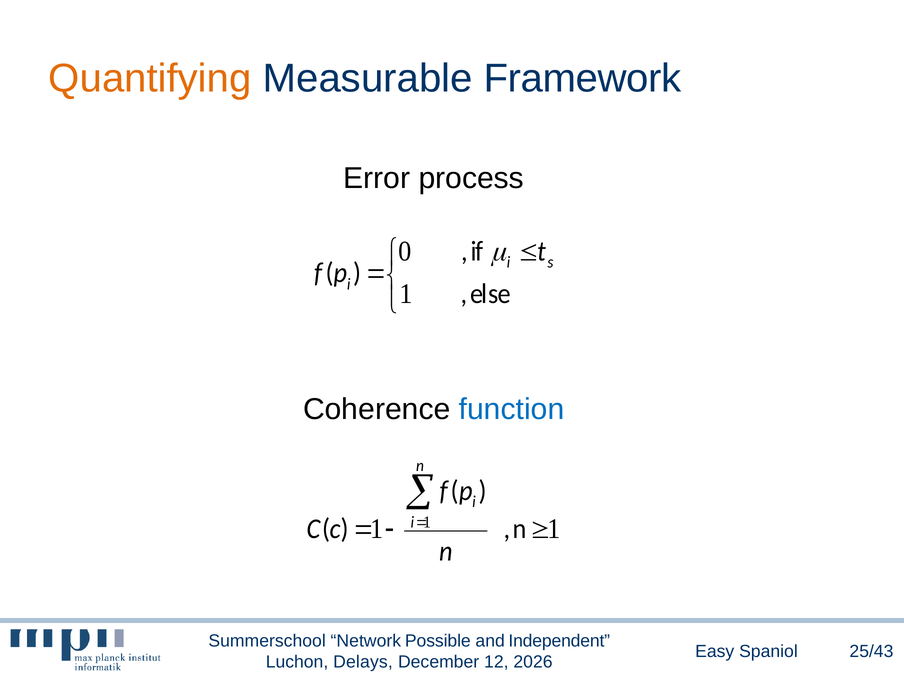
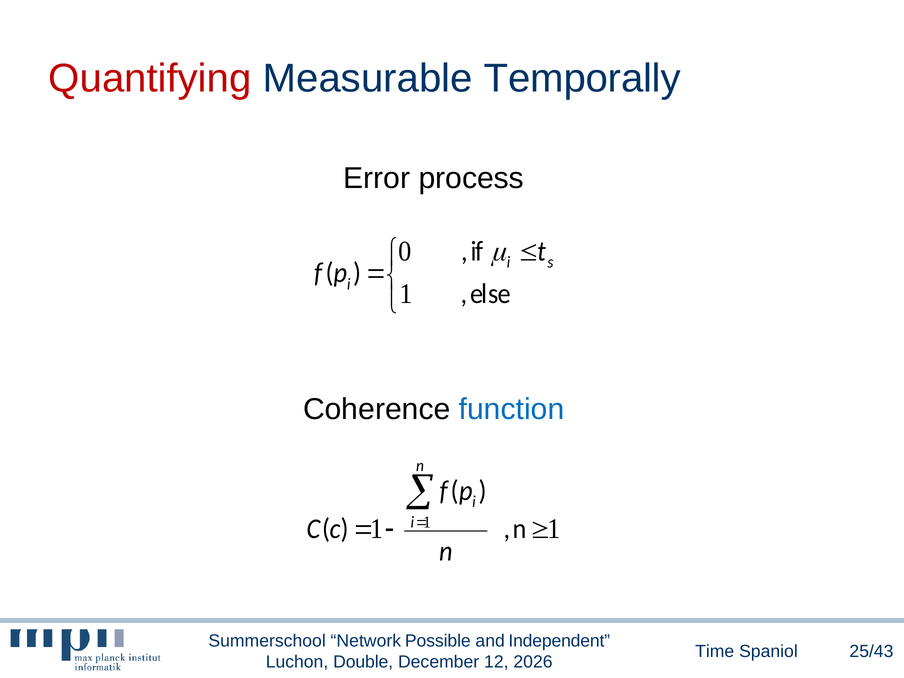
Quantifying colour: orange -> red
Framework: Framework -> Temporally
Easy: Easy -> Time
Delays: Delays -> Double
